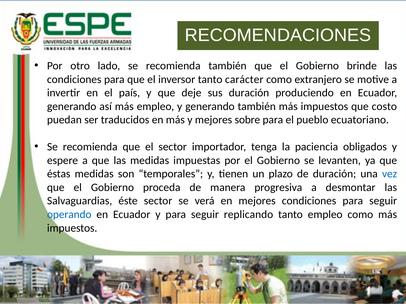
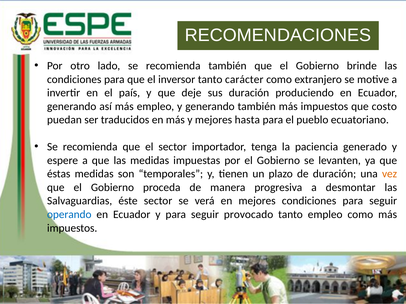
sobre: sobre -> hasta
obligados: obligados -> generado
vez colour: blue -> orange
replicando: replicando -> provocado
